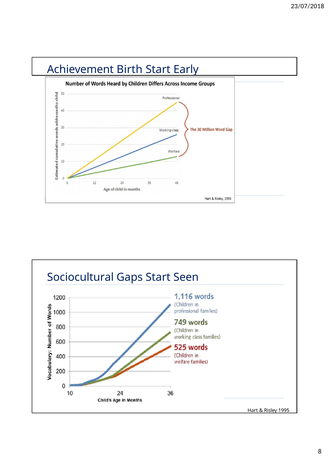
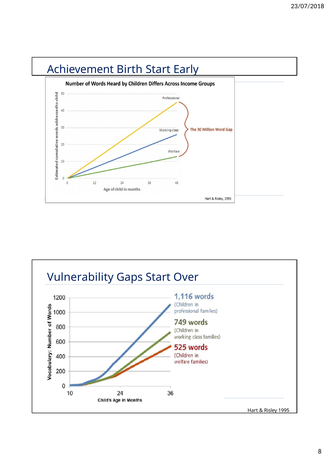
Sociocultural: Sociocultural -> Vulnerability
Seen: Seen -> Over
